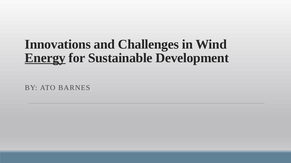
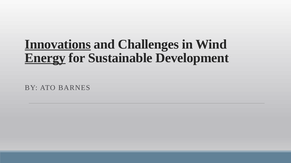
Innovations underline: none -> present
